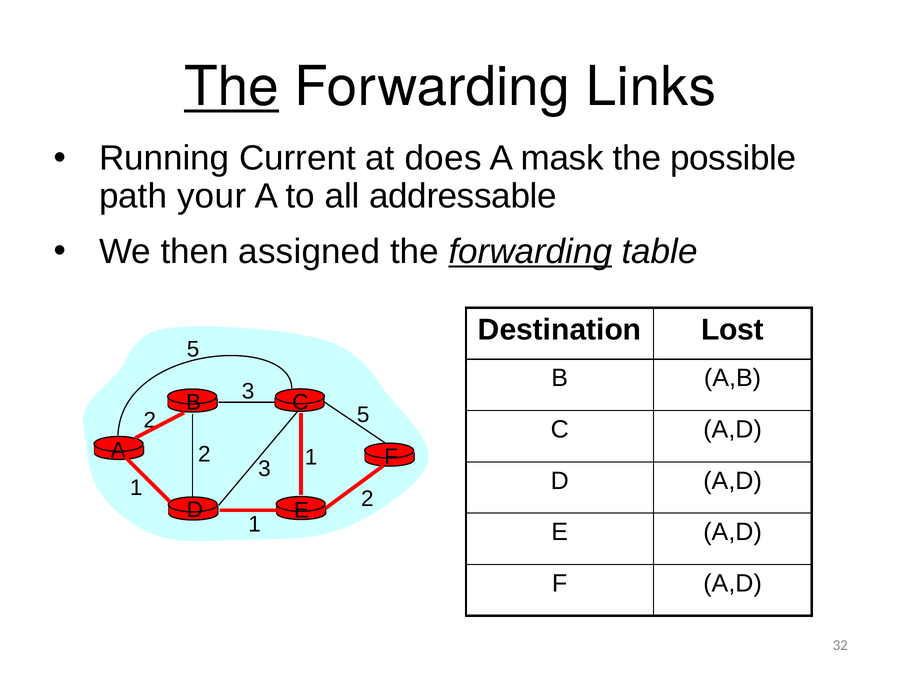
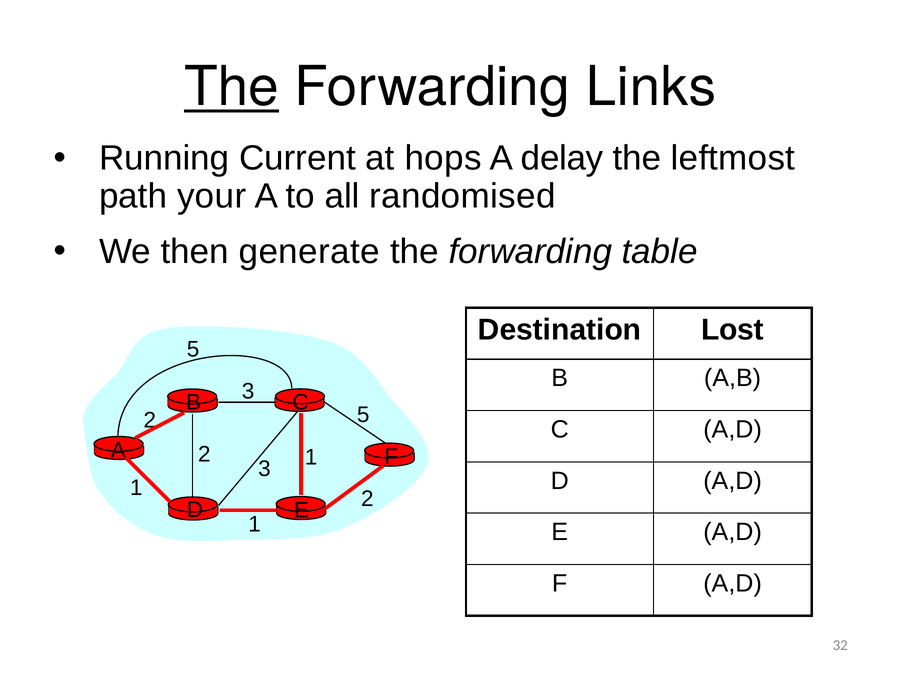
does: does -> hops
mask: mask -> delay
possible: possible -> leftmost
addressable: addressable -> randomised
assigned: assigned -> generate
forwarding at (530, 252) underline: present -> none
